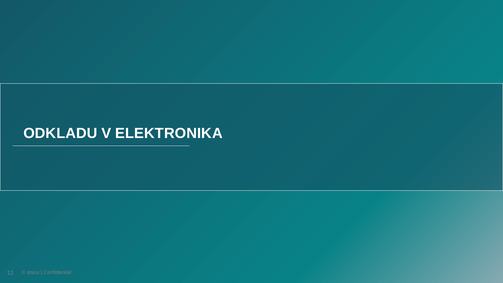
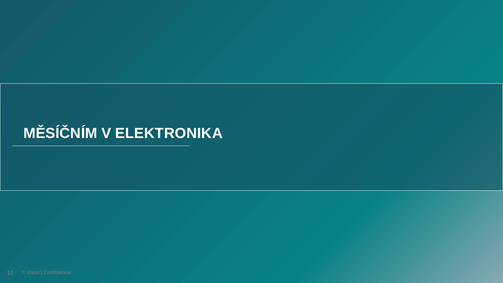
ODKLADU: ODKLADU -> MĚSÍČNÍM
